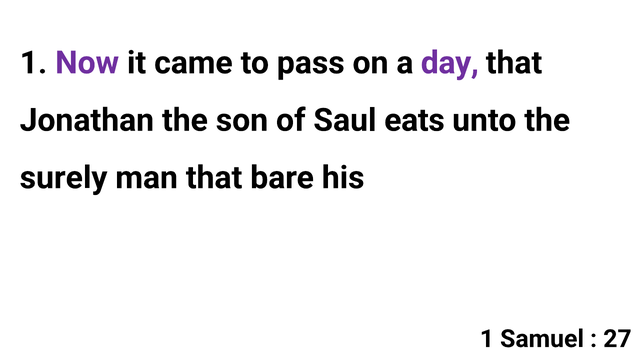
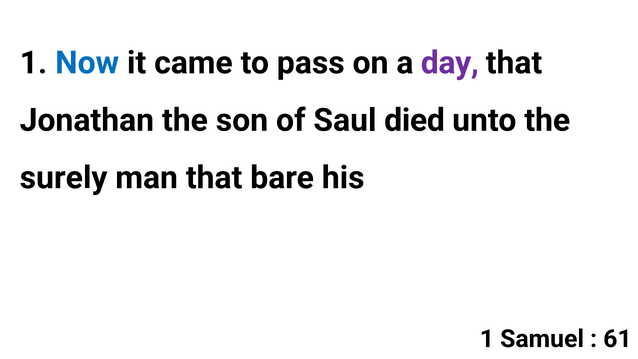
Now colour: purple -> blue
eats: eats -> died
27: 27 -> 61
